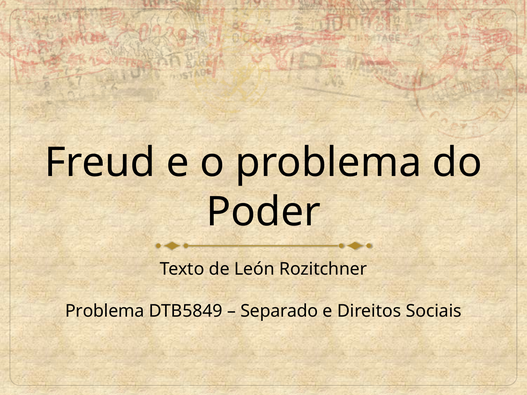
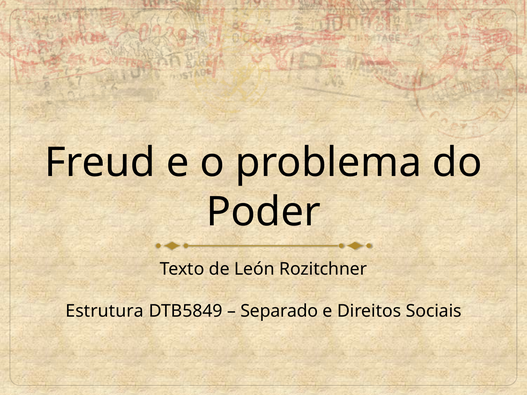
Problema at (105, 311): Problema -> Estrutura
